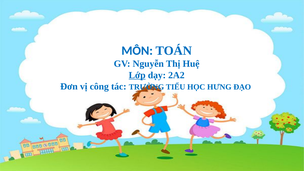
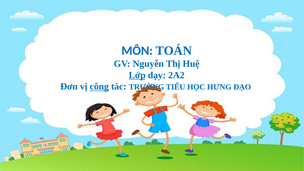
công underline: none -> present
